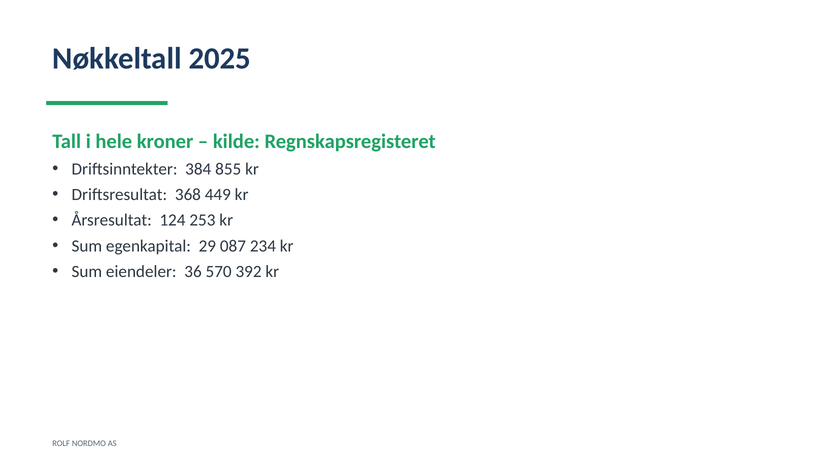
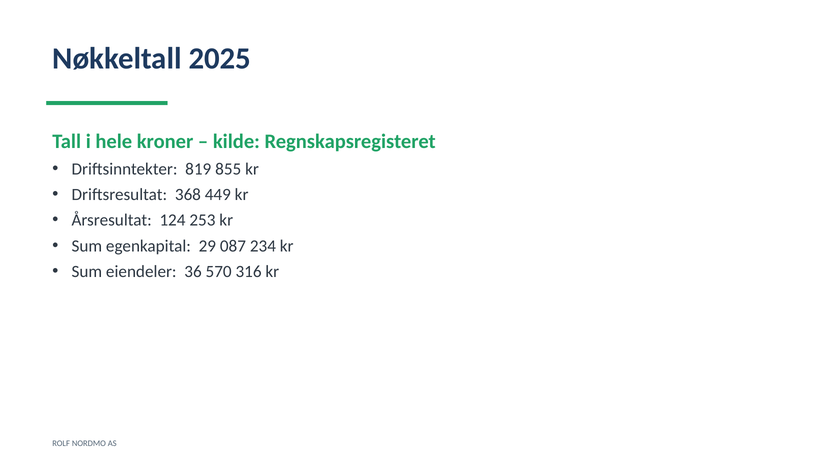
384: 384 -> 819
392: 392 -> 316
